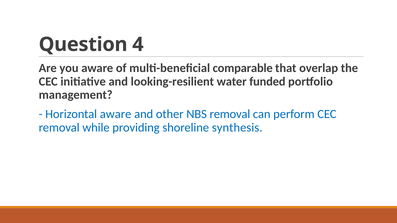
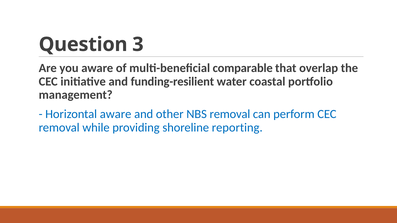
4: 4 -> 3
looking-resilient: looking-resilient -> funding-resilient
funded: funded -> coastal
synthesis: synthesis -> reporting
